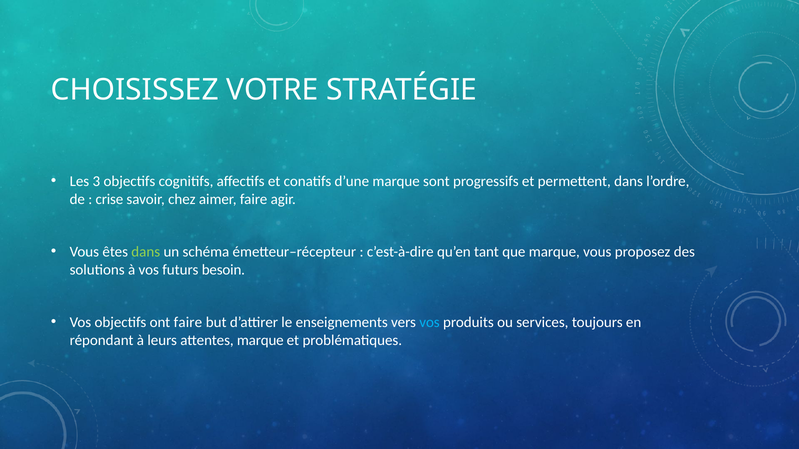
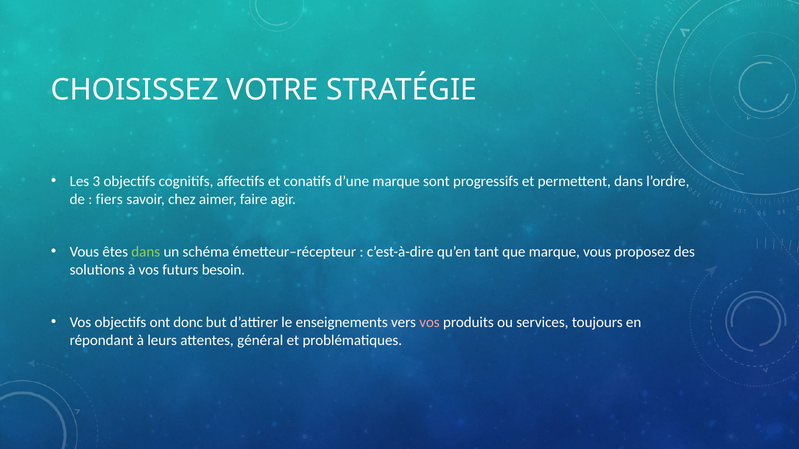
crise: crise -> fiers
ont faire: faire -> donc
vos at (430, 323) colour: light blue -> pink
attentes marque: marque -> général
